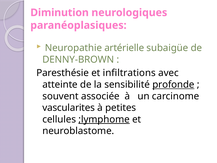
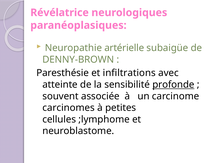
Diminution: Diminution -> Révélatrice
vascularites: vascularites -> carcinomes
;lymphome underline: present -> none
